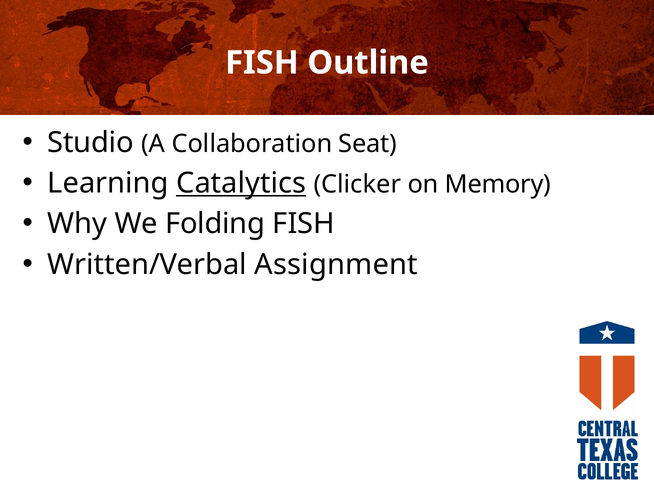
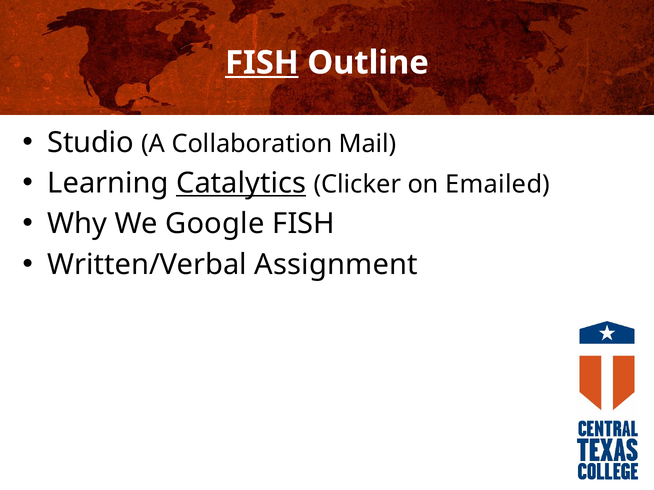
FISH at (262, 63) underline: none -> present
Seat: Seat -> Mail
Memory: Memory -> Emailed
Folding: Folding -> Google
